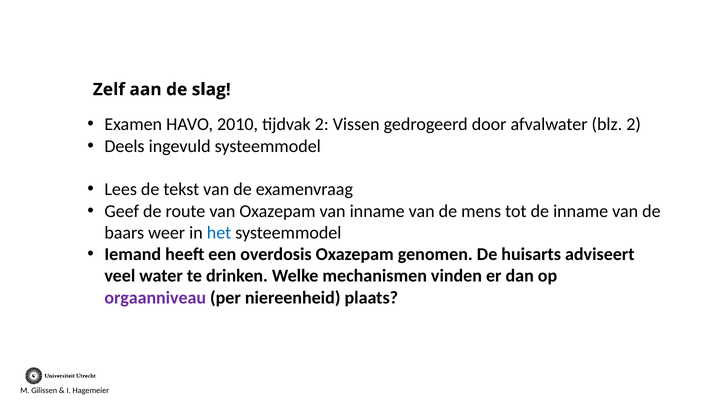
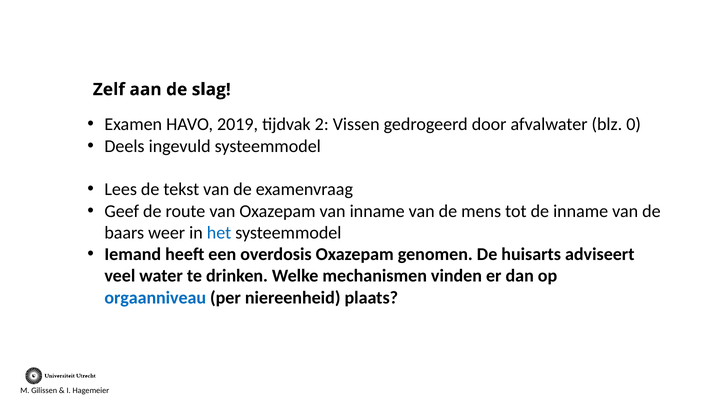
2010: 2010 -> 2019
blz 2: 2 -> 0
orgaanniveau colour: purple -> blue
